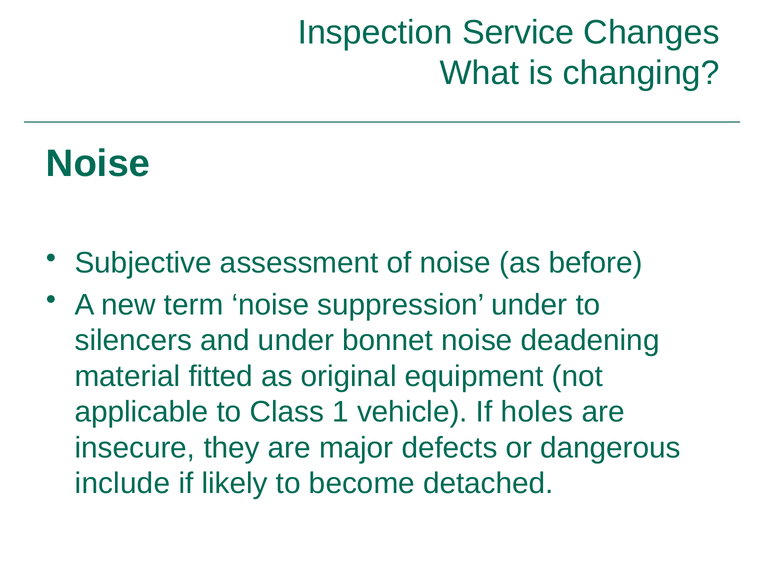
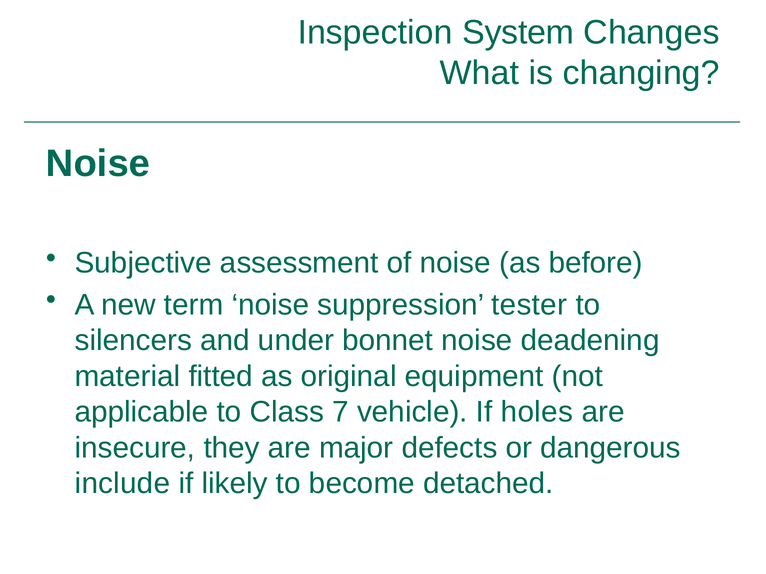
Service: Service -> System
suppression under: under -> tester
1: 1 -> 7
